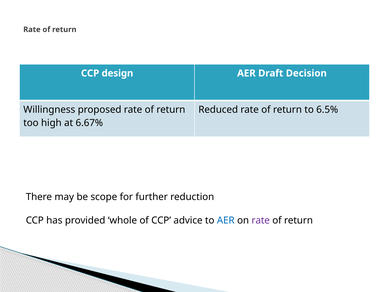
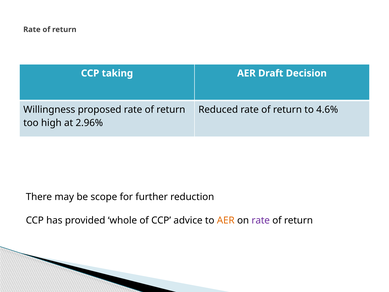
design: design -> taking
6.5%: 6.5% -> 4.6%
6.67%: 6.67% -> 2.96%
AER at (226, 220) colour: blue -> orange
